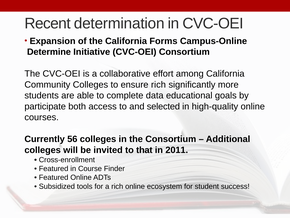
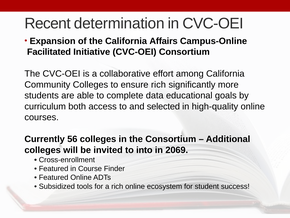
Forms: Forms -> Affairs
Determine: Determine -> Facilitated
participate: participate -> curriculum
that: that -> into
2011: 2011 -> 2069
